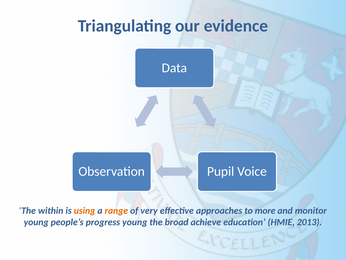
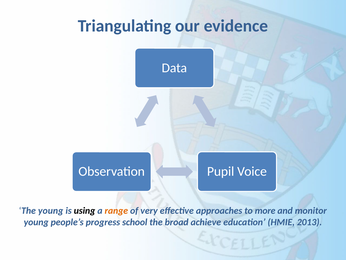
The within: within -> young
using colour: orange -> black
progress young: young -> school
